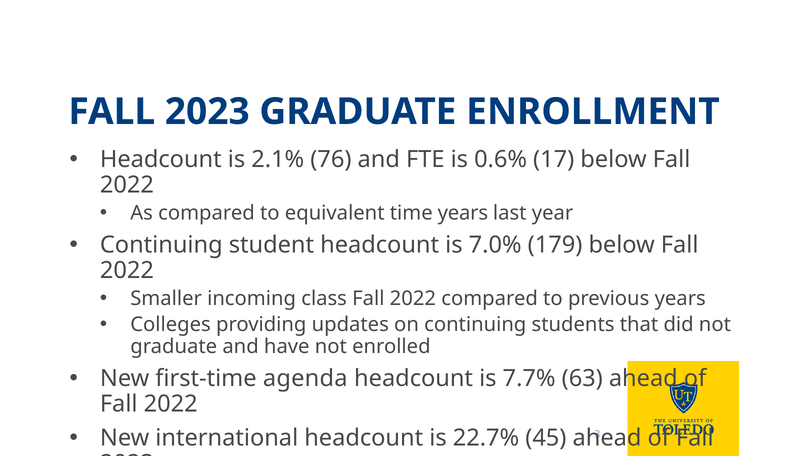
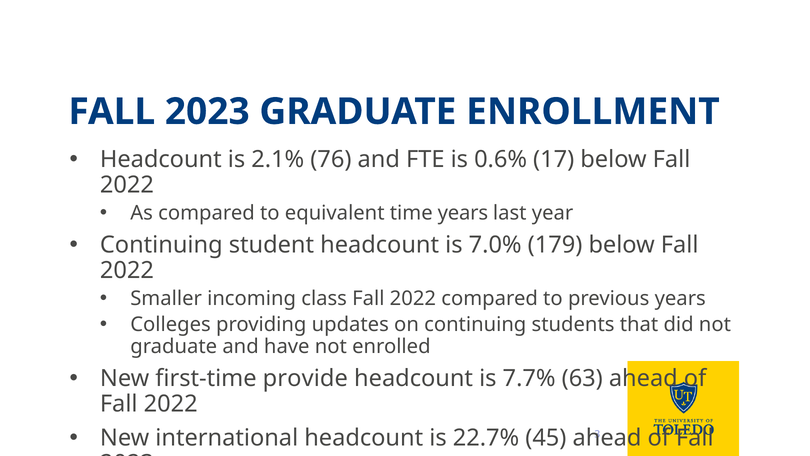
agenda: agenda -> provide
